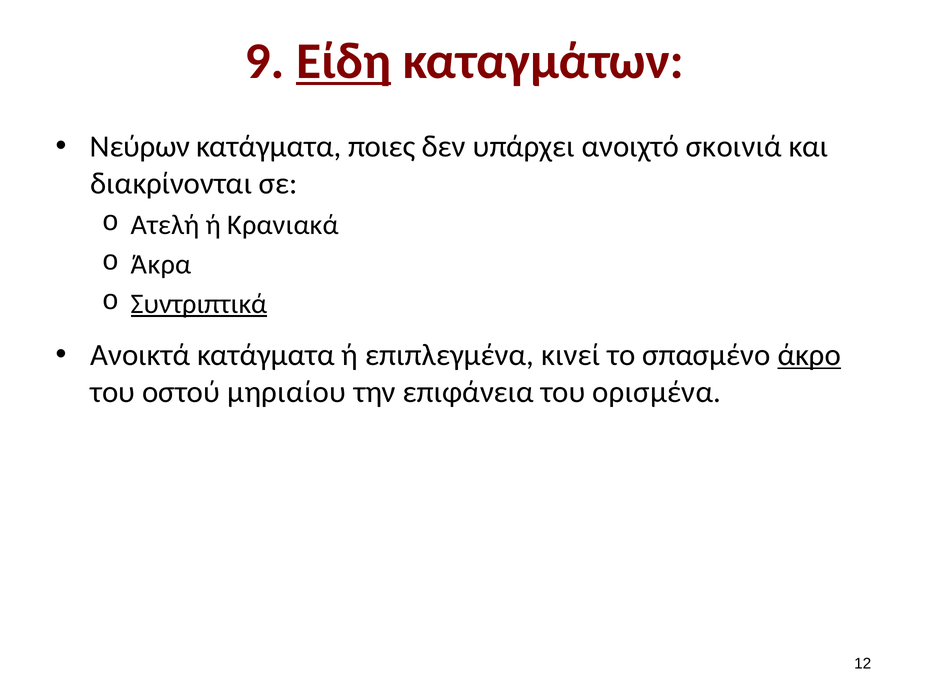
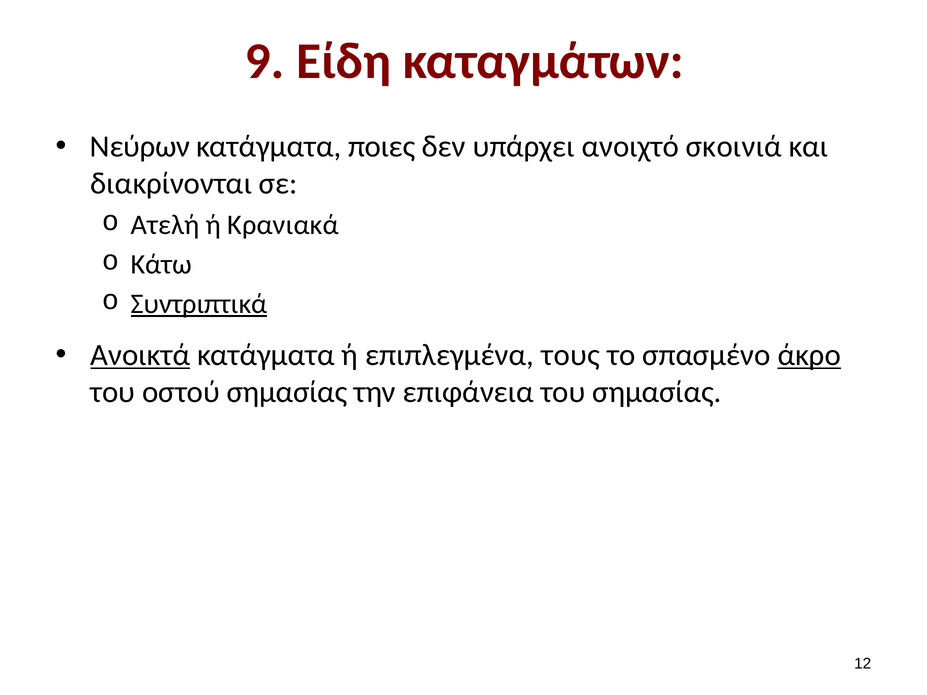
Είδη underline: present -> none
Άκρα: Άκρα -> Κάτω
Ανοικτά underline: none -> present
κινεί: κινεί -> τους
οστού μηριαίου: μηριαίου -> σημασίας
του ορισμένα: ορισμένα -> σημασίας
